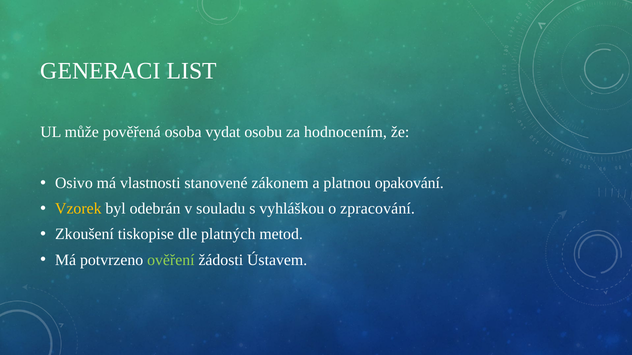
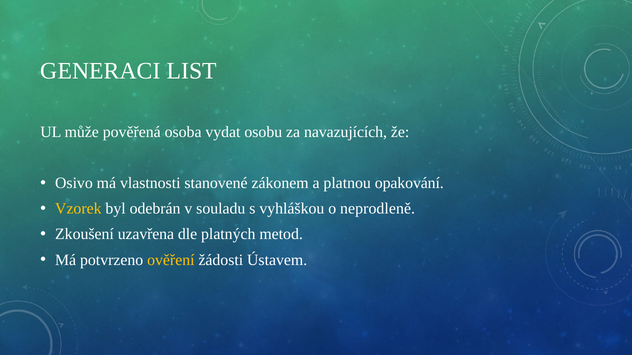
hodnocením: hodnocením -> navazujících
zpracování: zpracování -> neprodleně
tiskopise: tiskopise -> uzavřena
ověření colour: light green -> yellow
